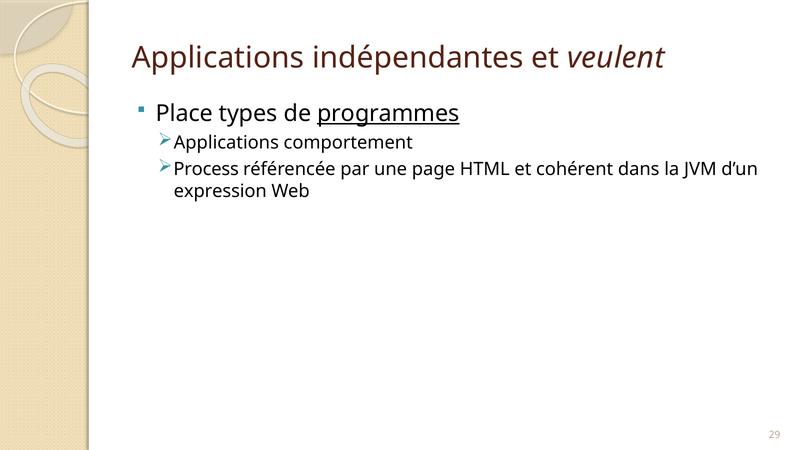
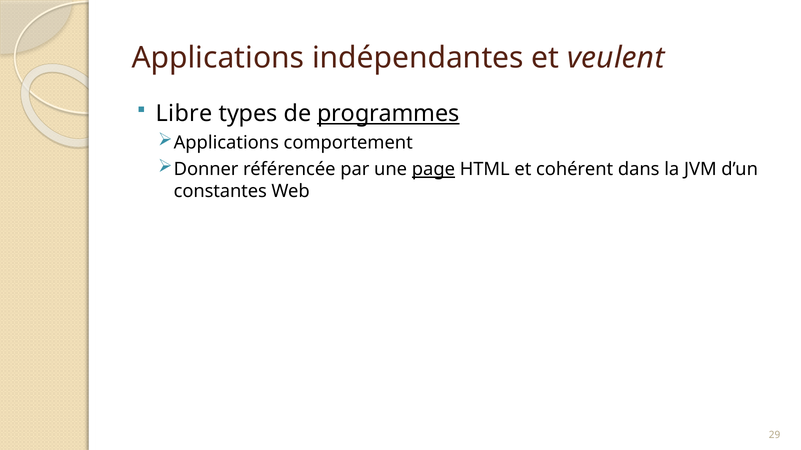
Place: Place -> Libre
Process: Process -> Donner
page underline: none -> present
expression: expression -> constantes
